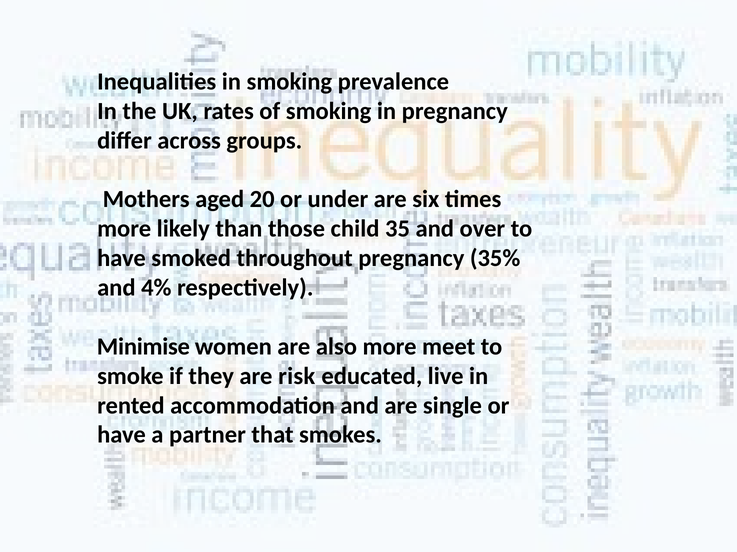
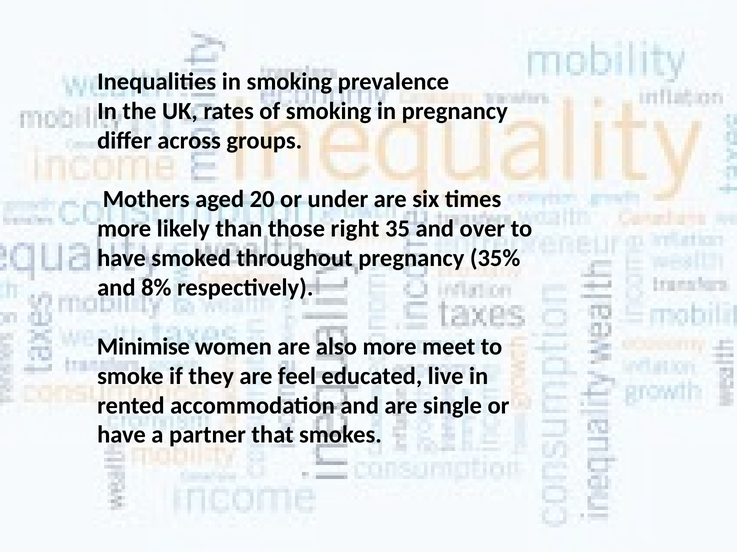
child: child -> right
4%: 4% -> 8%
risk: risk -> feel
